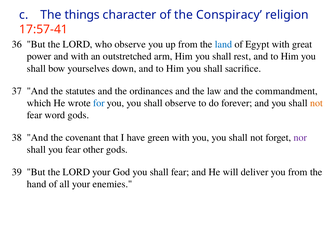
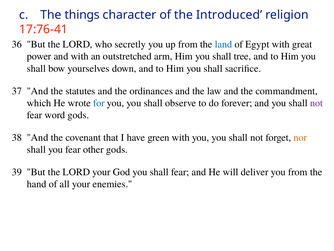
Conspiracy: Conspiracy -> Introduced
17:57-41: 17:57-41 -> 17:76-41
who observe: observe -> secretly
rest: rest -> tree
not at (317, 103) colour: orange -> purple
nor colour: purple -> orange
